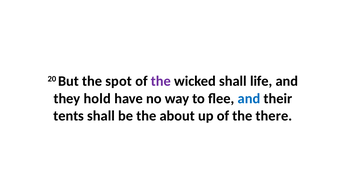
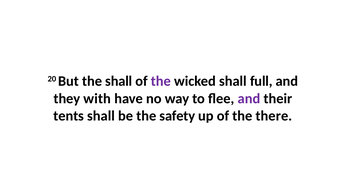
the spot: spot -> shall
life: life -> full
hold: hold -> with
and at (249, 98) colour: blue -> purple
about: about -> safety
